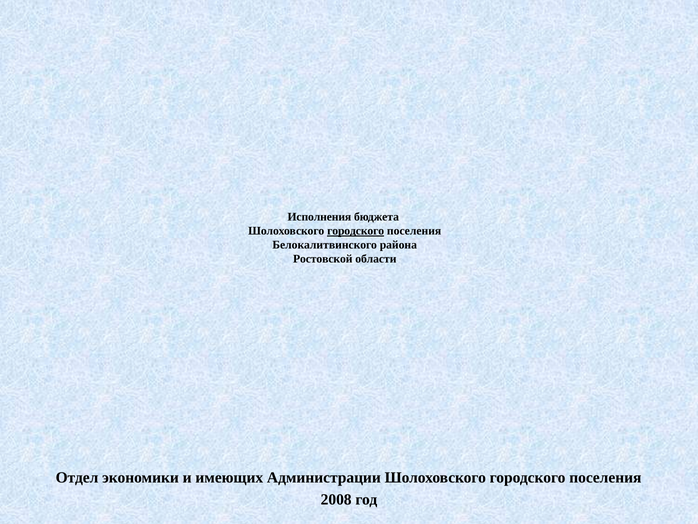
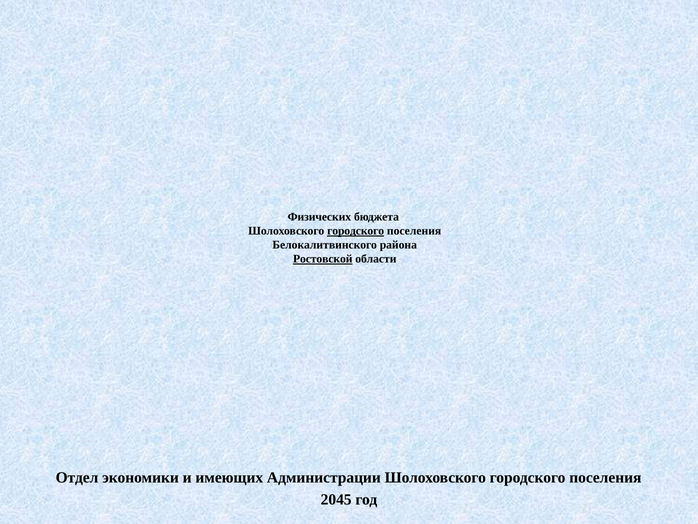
Исполнения: Исполнения -> Физических
Ростовской underline: none -> present
2008: 2008 -> 2045
